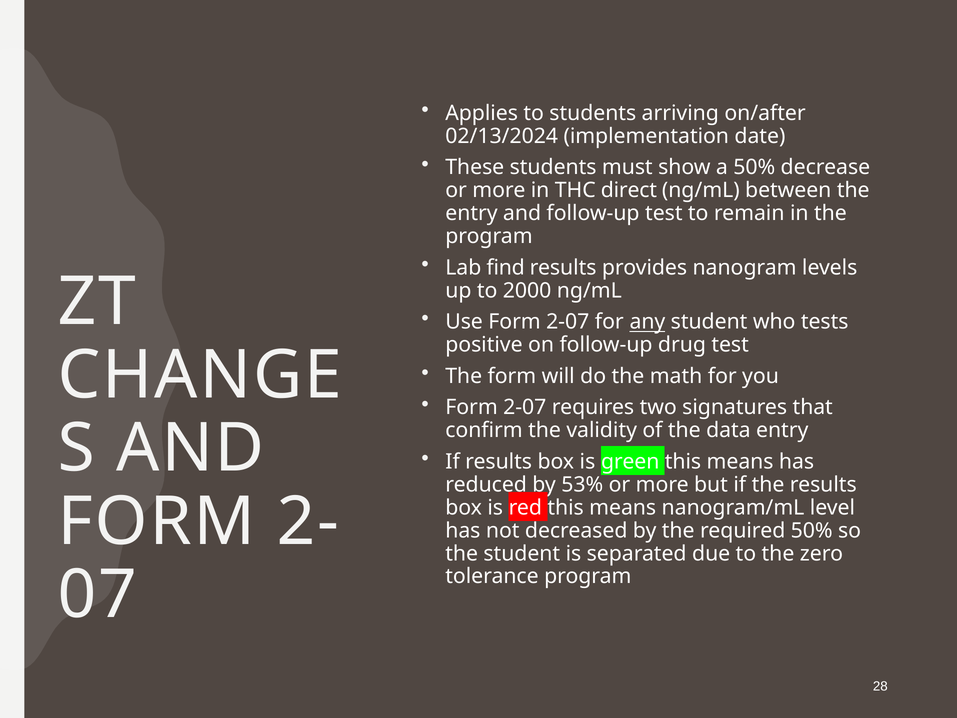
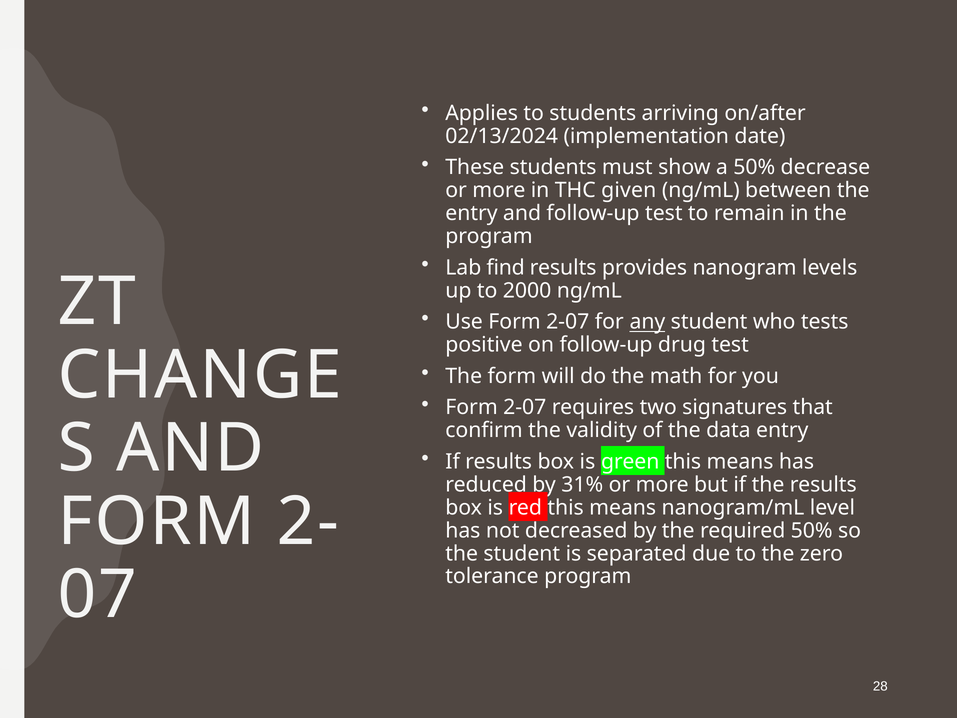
direct: direct -> given
53%: 53% -> 31%
